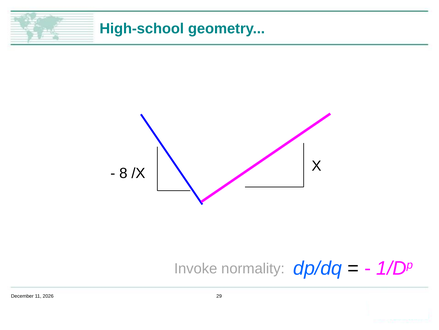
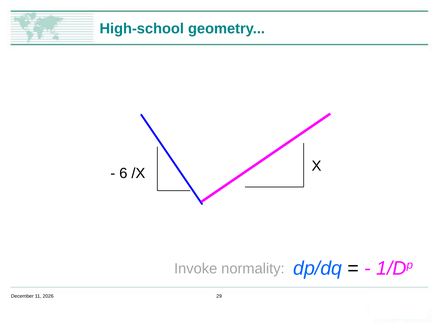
8: 8 -> 6
